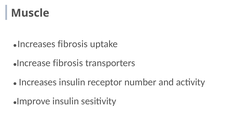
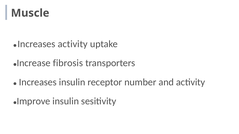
Increases fibrosis: fibrosis -> activity
